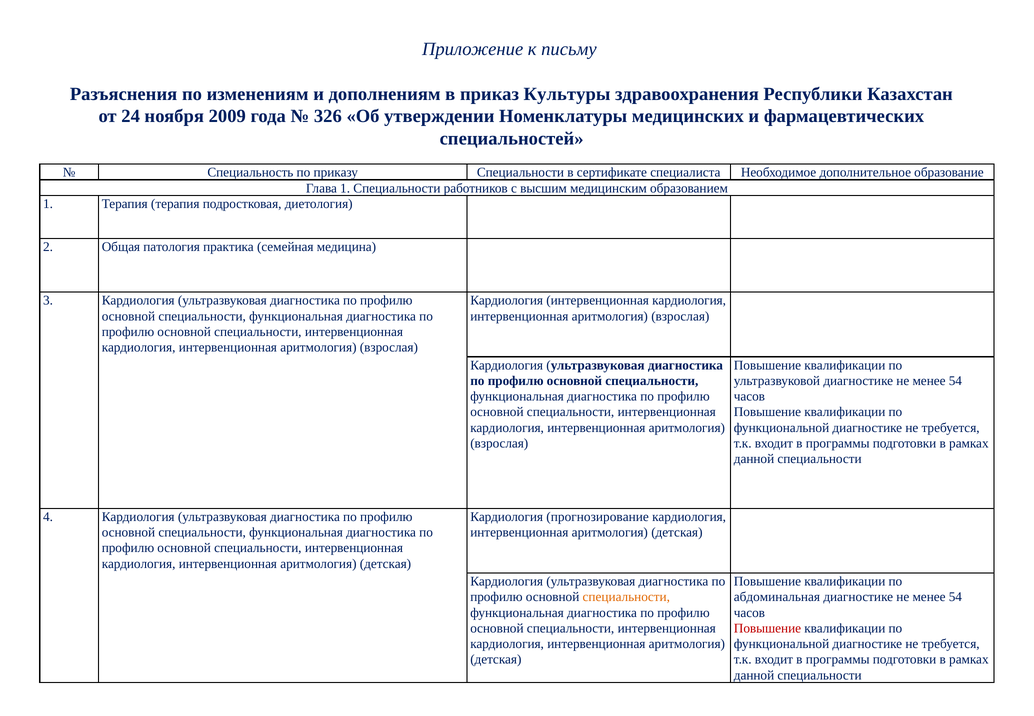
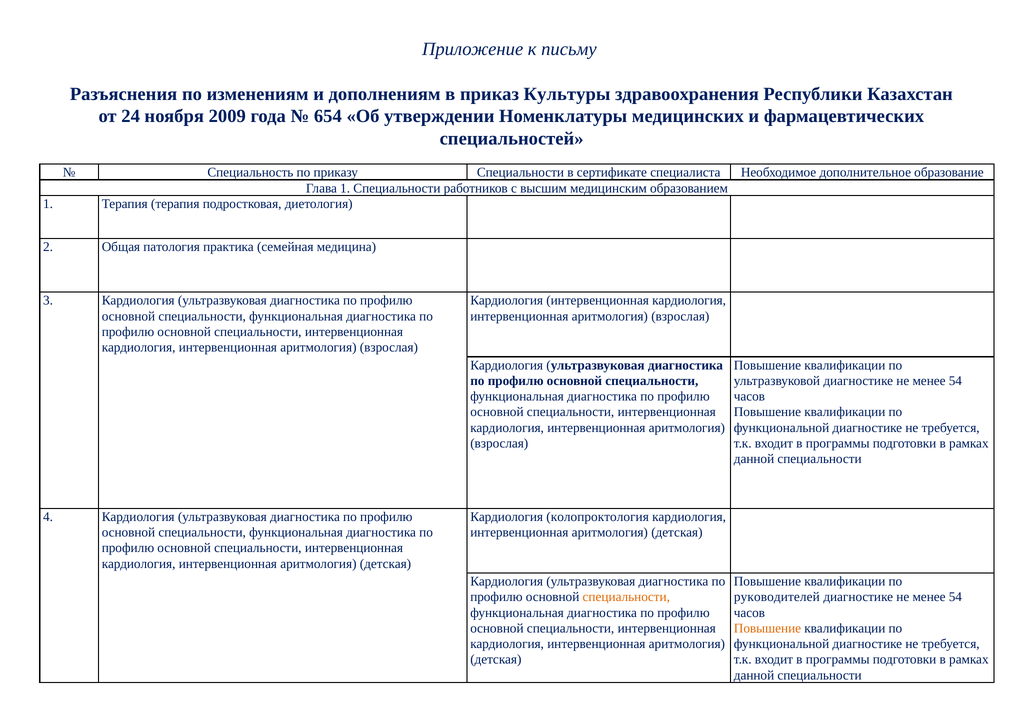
326: 326 -> 654
прогнозирование: прогнозирование -> колопроктология
абдоминальная: абдоминальная -> руководителей
Повышение at (767, 628) colour: red -> orange
